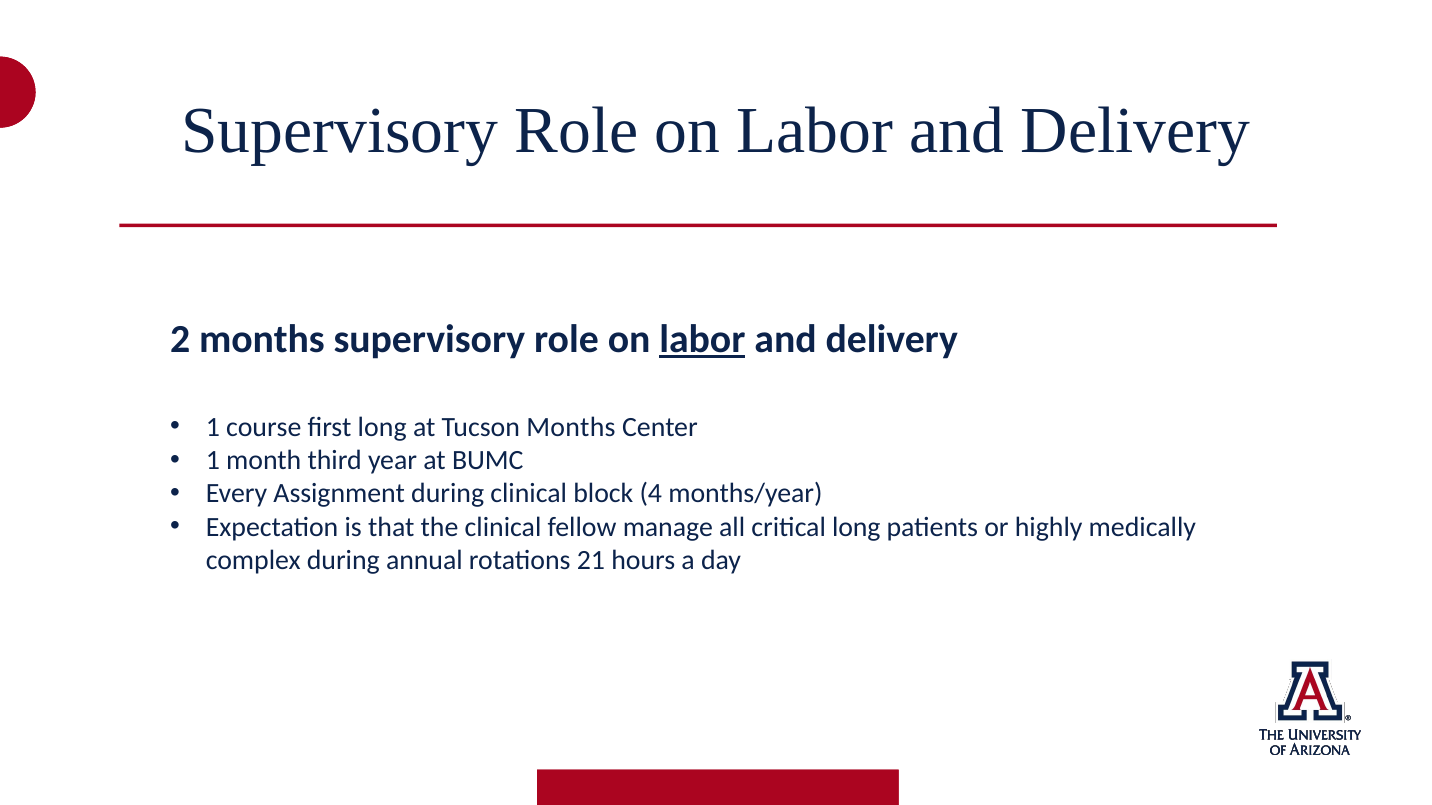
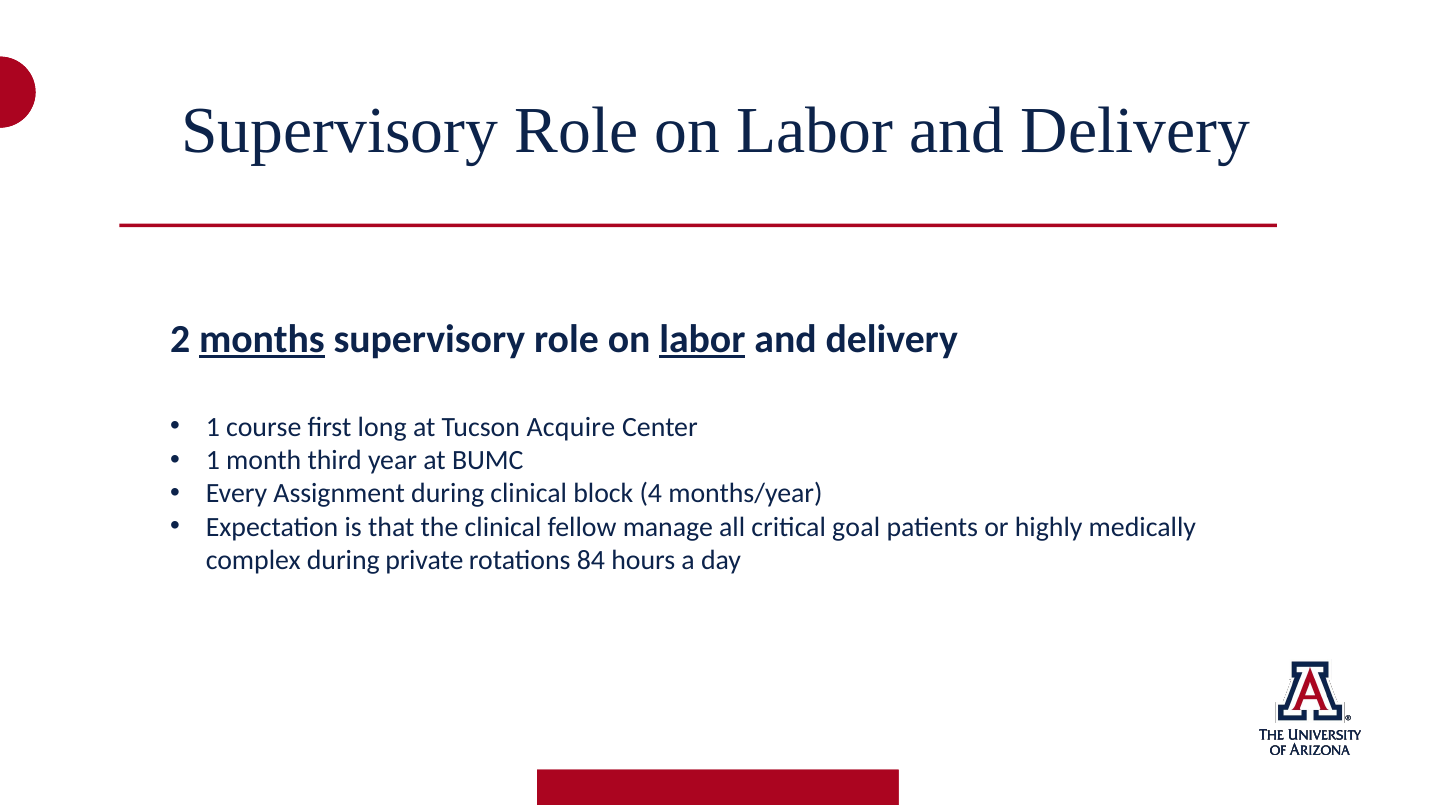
months at (262, 340) underline: none -> present
Tucson Months: Months -> Acquire
critical long: long -> goal
annual: annual -> private
21: 21 -> 84
